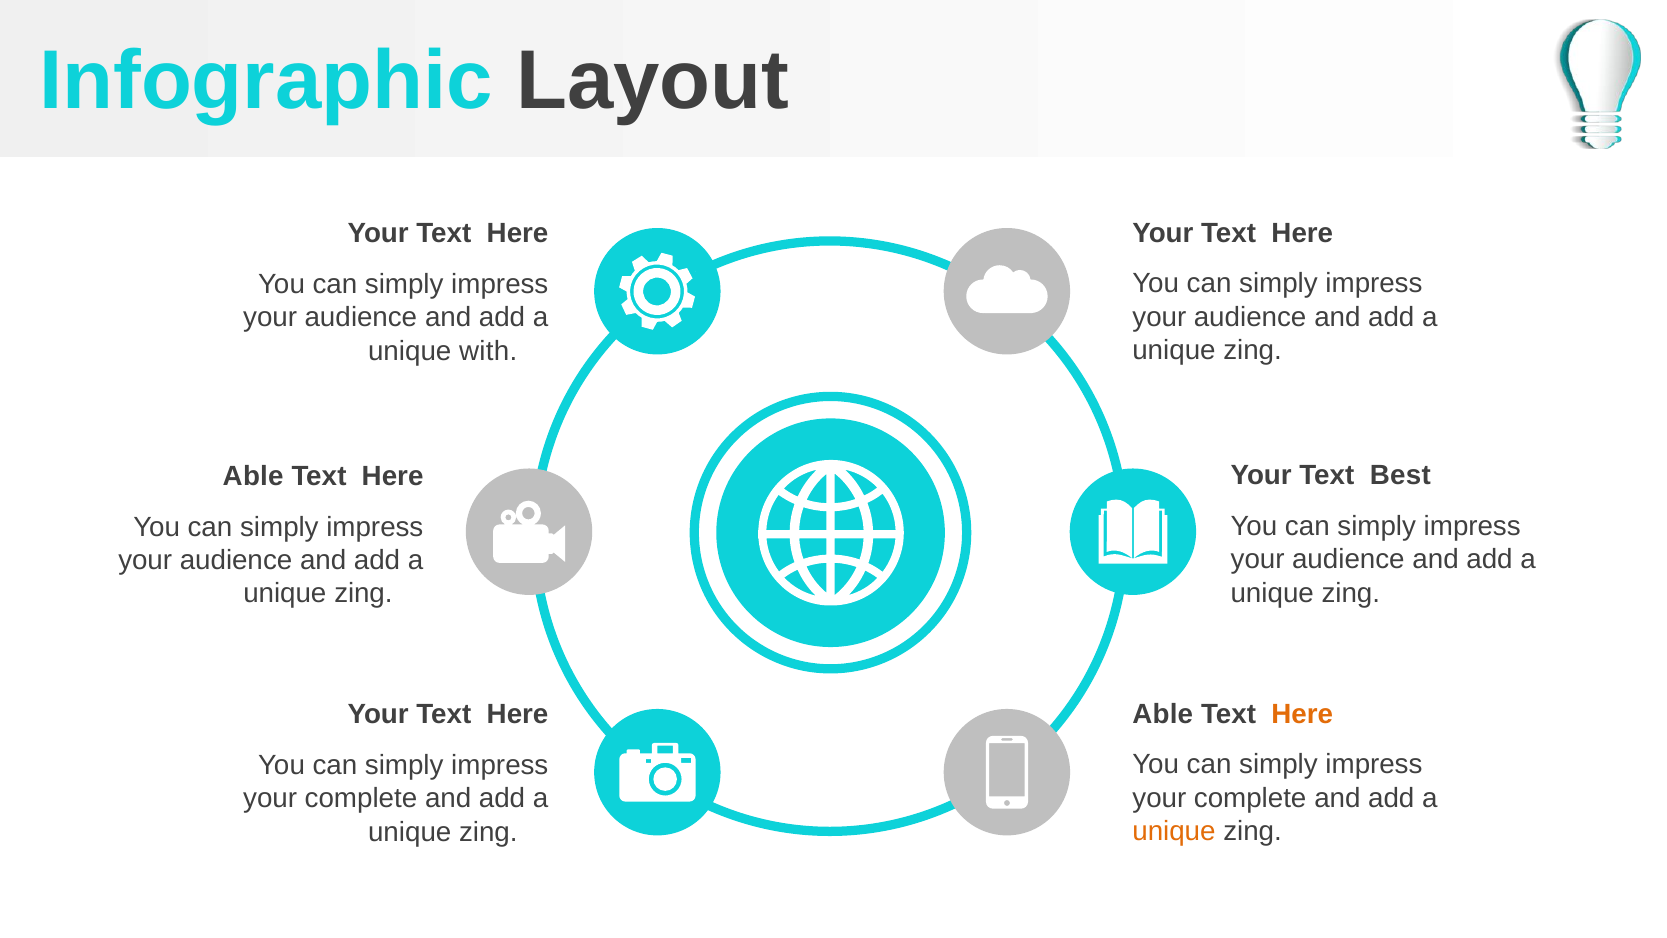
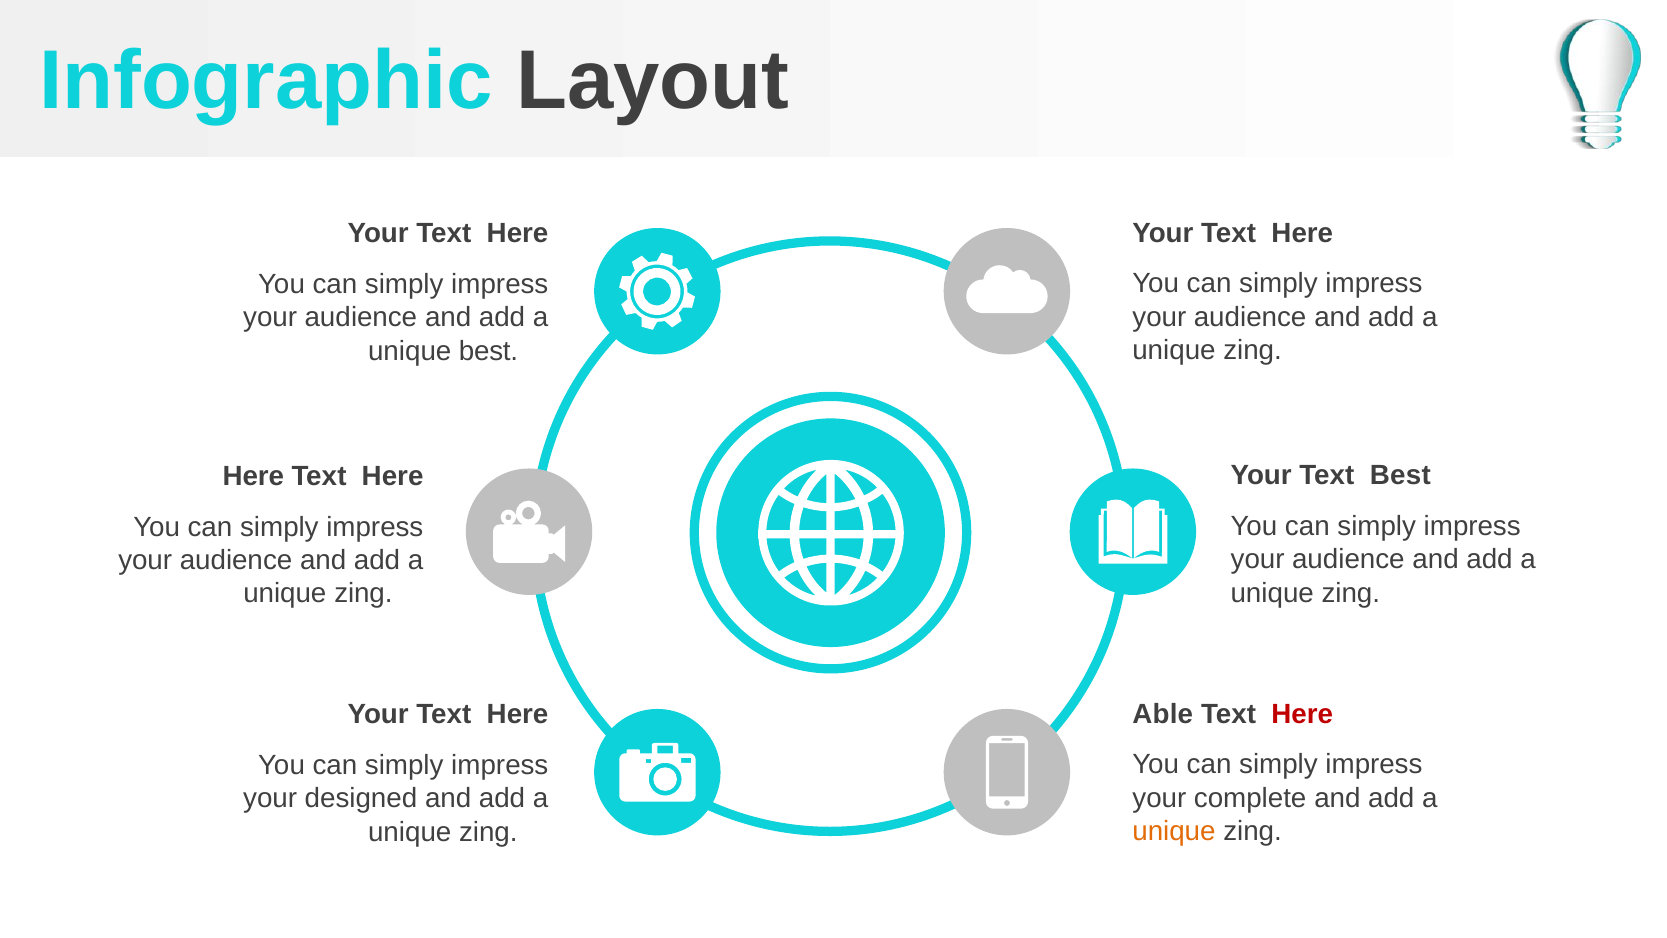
unique with: with -> best
Able at (253, 476): Able -> Here
Here at (1302, 714) colour: orange -> red
complete at (361, 798): complete -> designed
